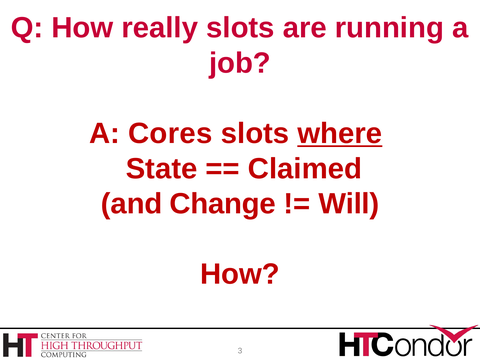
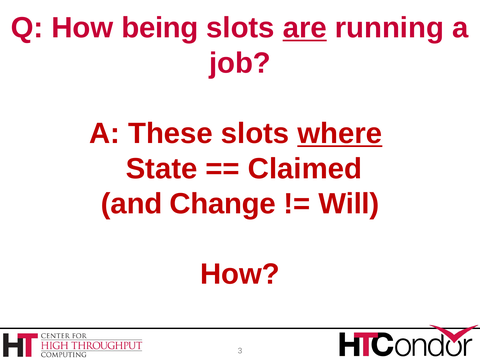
really: really -> being
are underline: none -> present
Cores: Cores -> These
